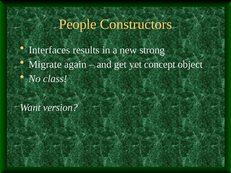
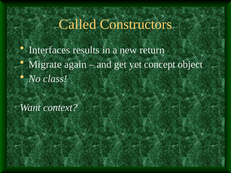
People: People -> Called
strong: strong -> return
version: version -> context
